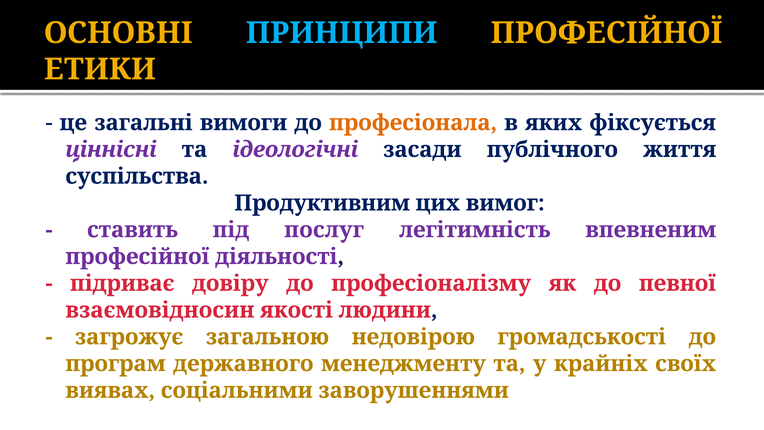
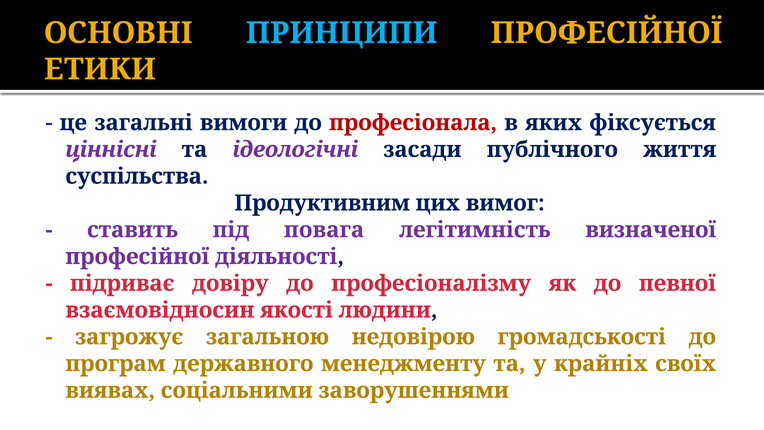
професіонала colour: orange -> red
послуг: послуг -> повага
впевненим: впевненим -> визначеної
